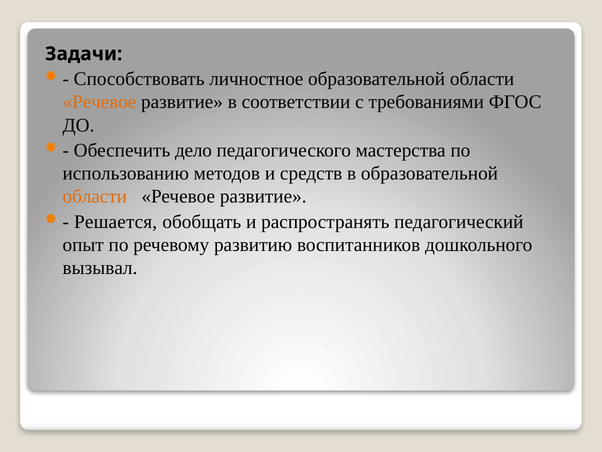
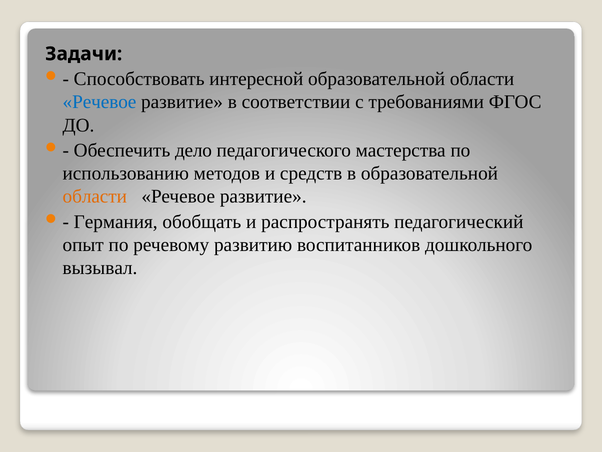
личностное: личностное -> интересной
Речевое at (99, 102) colour: orange -> blue
Решается: Решается -> Германия
